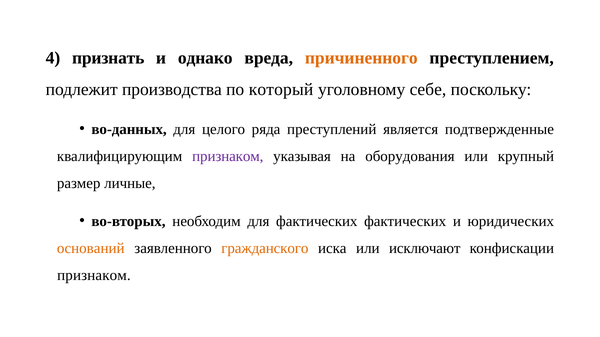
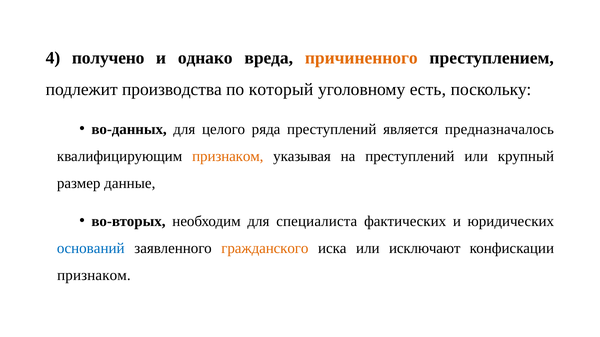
признать: признать -> получено
себе: себе -> есть
подтвержденные: подтвержденные -> предназначалось
признаком at (228, 156) colour: purple -> orange
на оборудования: оборудования -> преступлений
личные: личные -> данные
для фактических: фактических -> специалиста
оснований colour: orange -> blue
